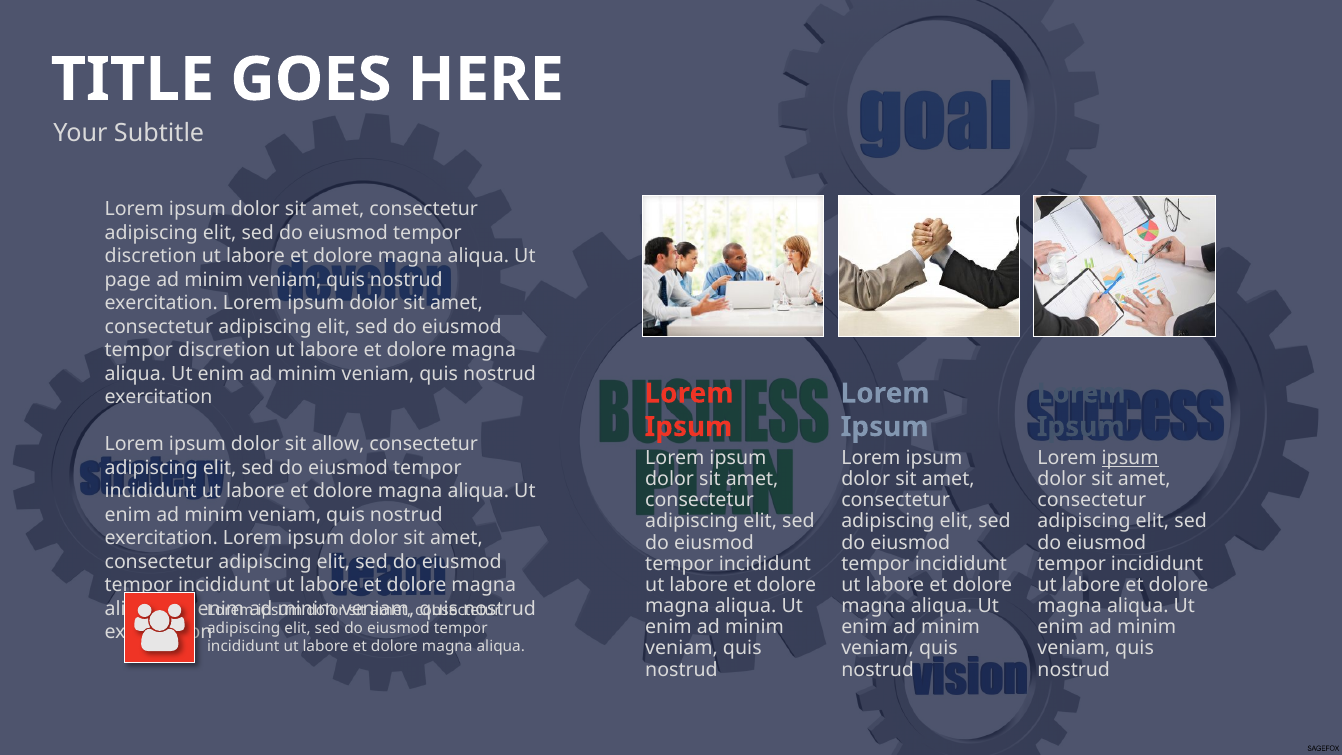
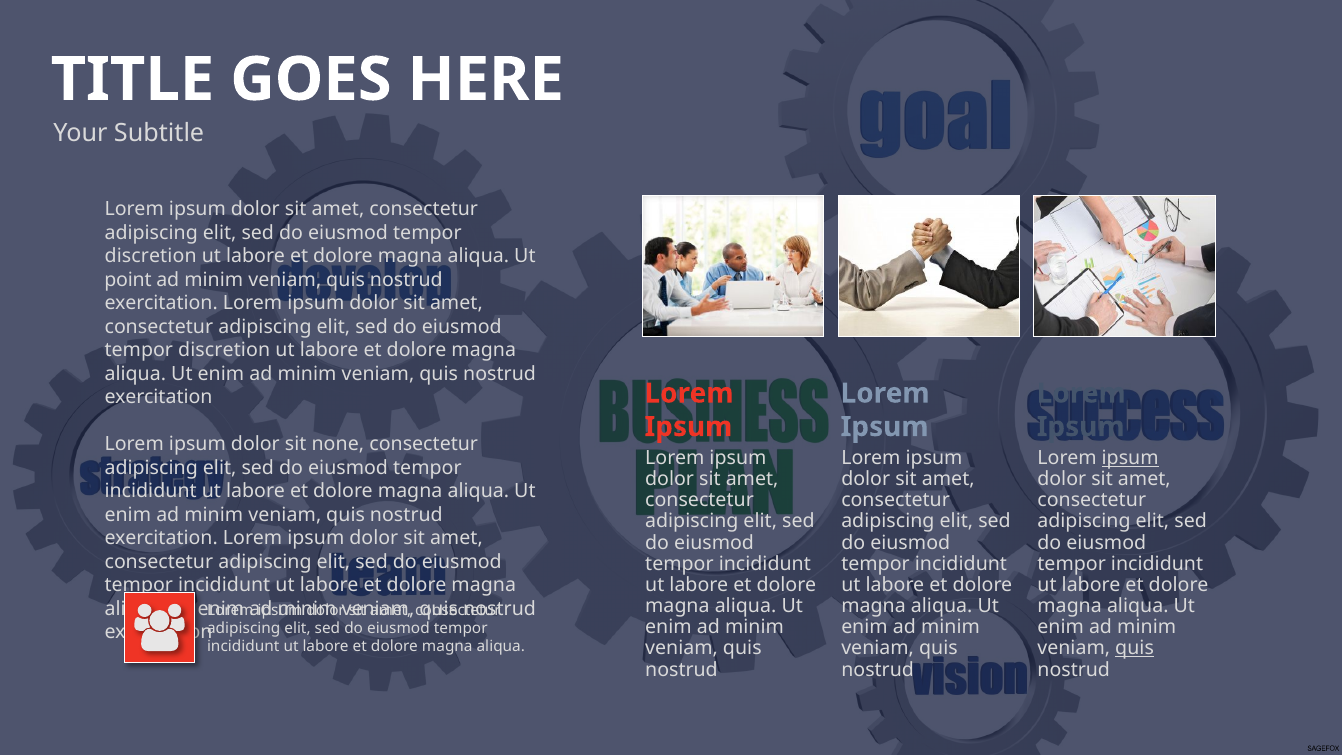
page: page -> point
allow: allow -> none
quis at (1135, 648) underline: none -> present
